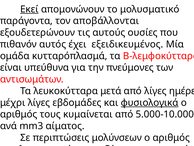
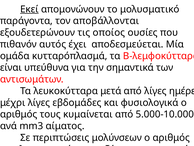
αυτούς: αυτούς -> οποίος
εξειδικευμένος: εξειδικευμένος -> αποδεσμεύεται
την πνεύμονες: πνεύμονες -> σημαντικά
φυσιολογικά underline: present -> none
